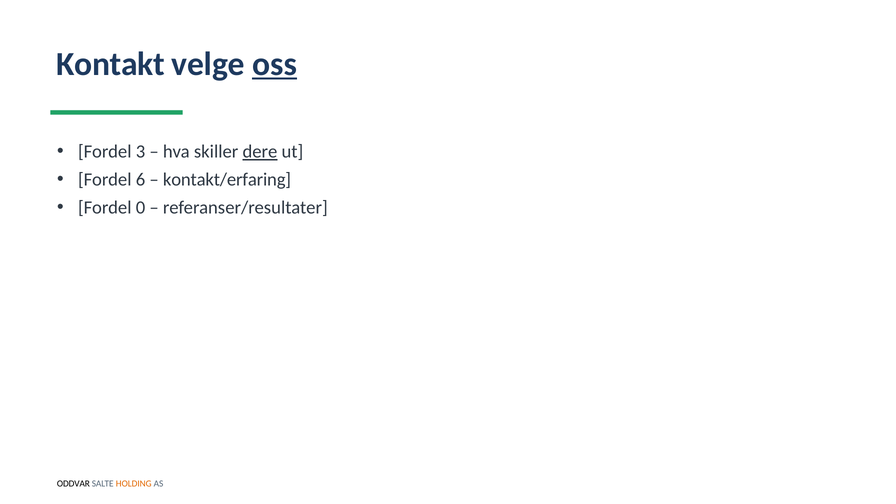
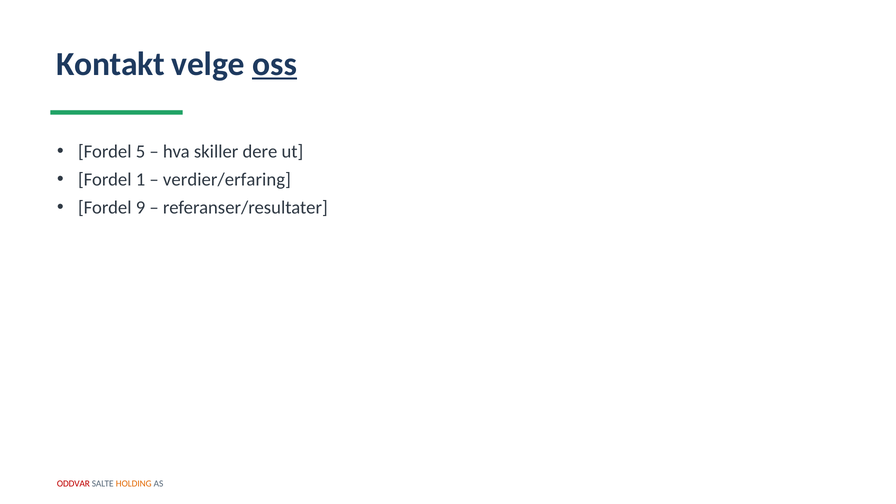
3: 3 -> 5
dere underline: present -> none
6: 6 -> 1
kontakt/erfaring: kontakt/erfaring -> verdier/erfaring
0: 0 -> 9
ODDVAR colour: black -> red
